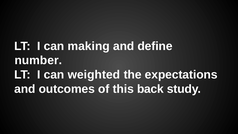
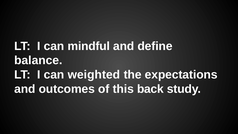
making: making -> mindful
number: number -> balance
